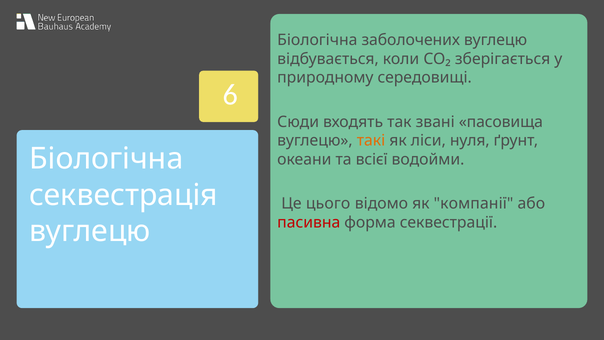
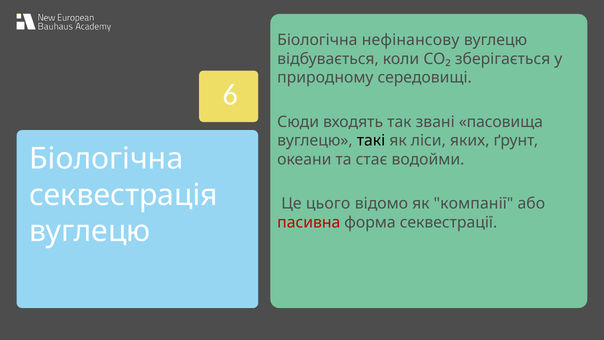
заболочених: заболочених -> нефінансову
такі colour: orange -> black
нуля: нуля -> яких
всієї: всієї -> стає
